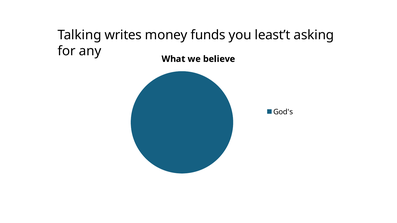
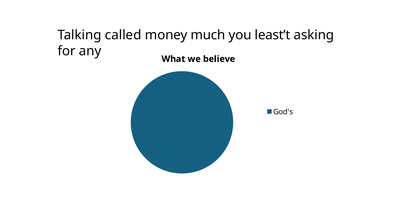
writes: writes -> called
funds: funds -> much
